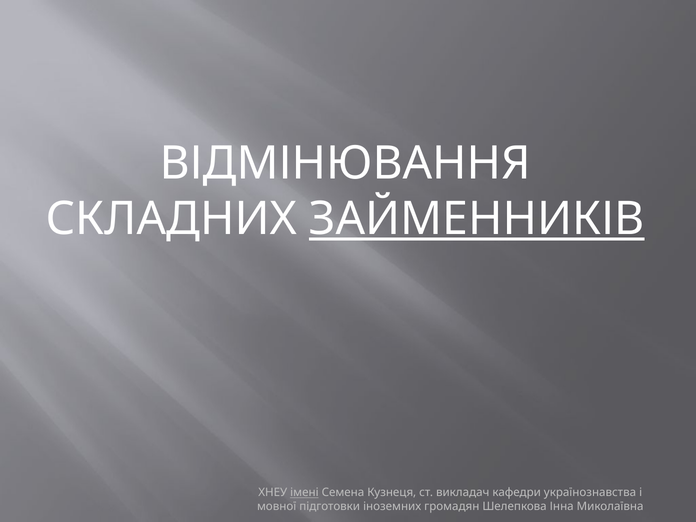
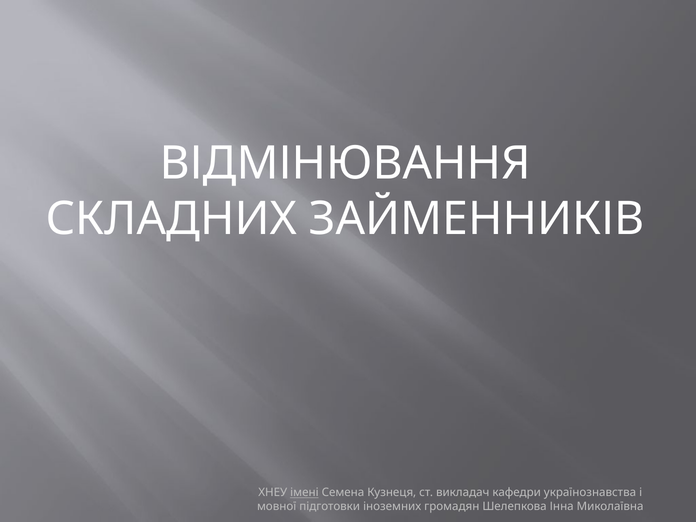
ЗАЙМЕННИКІВ underline: present -> none
